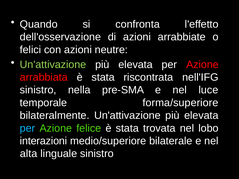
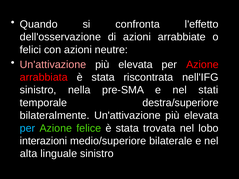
Un'attivazione at (53, 65) colour: light green -> pink
luce: luce -> stati
forma/superiore: forma/superiore -> destra/superiore
